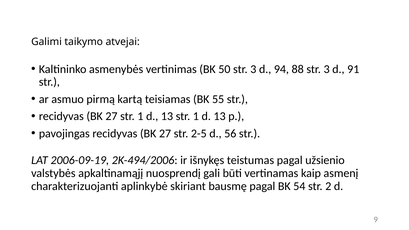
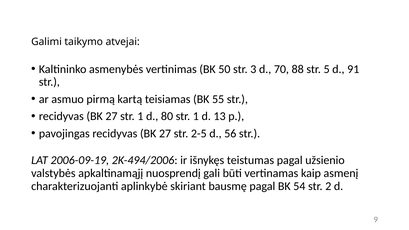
94: 94 -> 70
88 str 3: 3 -> 5
13 at (167, 116): 13 -> 80
